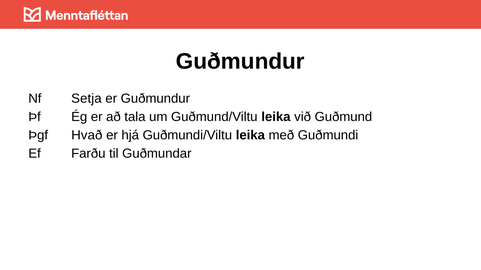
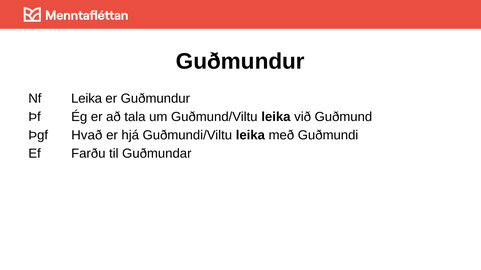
Nf Setja: Setja -> Leika
